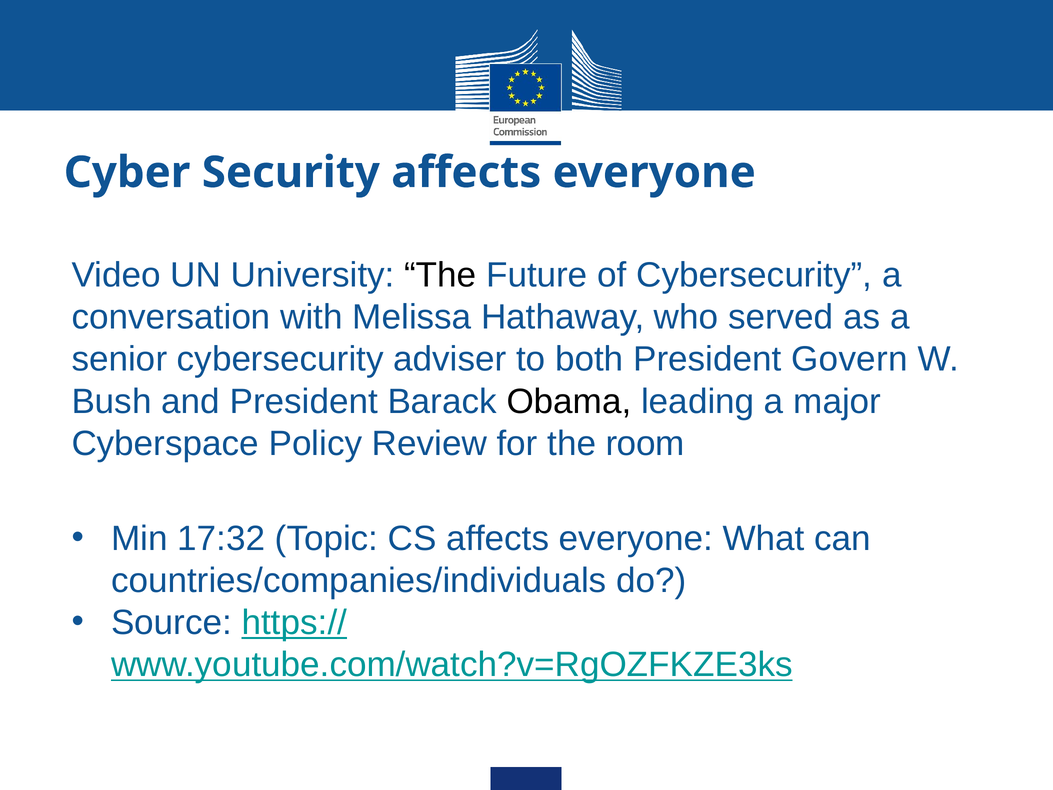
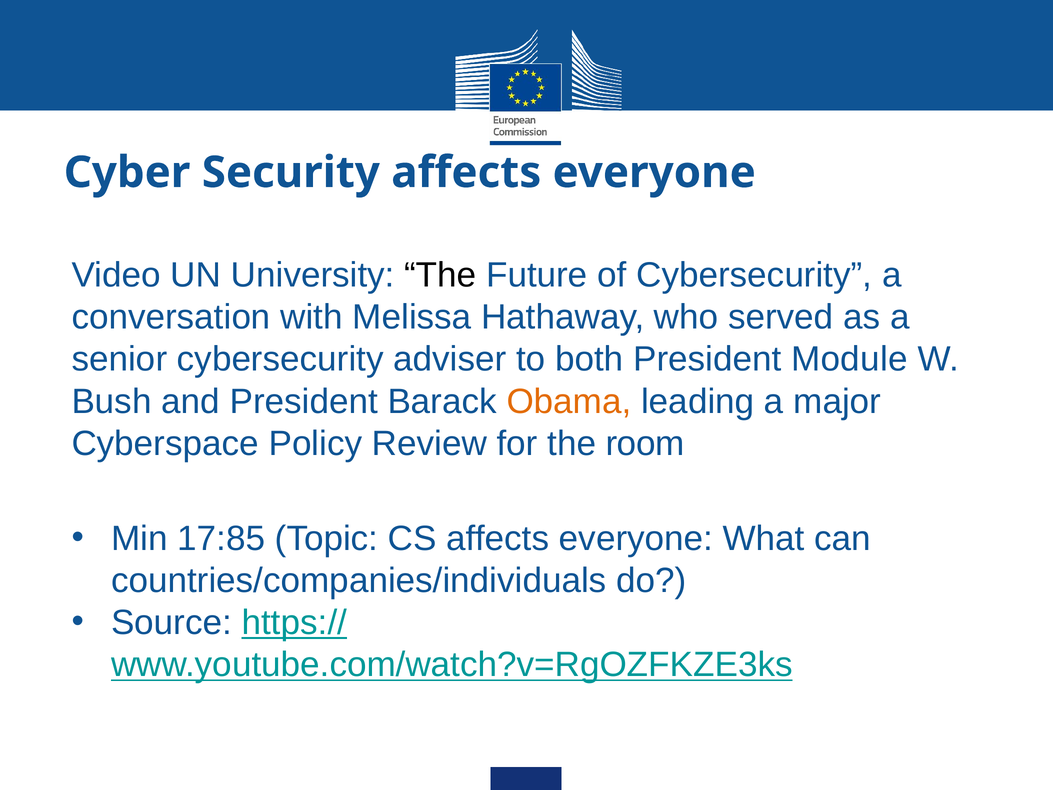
Govern: Govern -> Module
Obama colour: black -> orange
17:32: 17:32 -> 17:85
